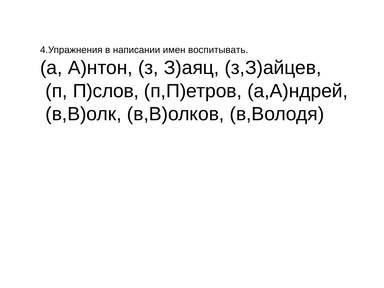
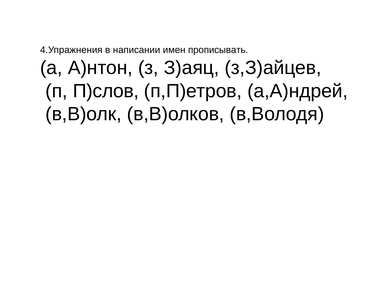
воспитывать: воспитывать -> прописывать
